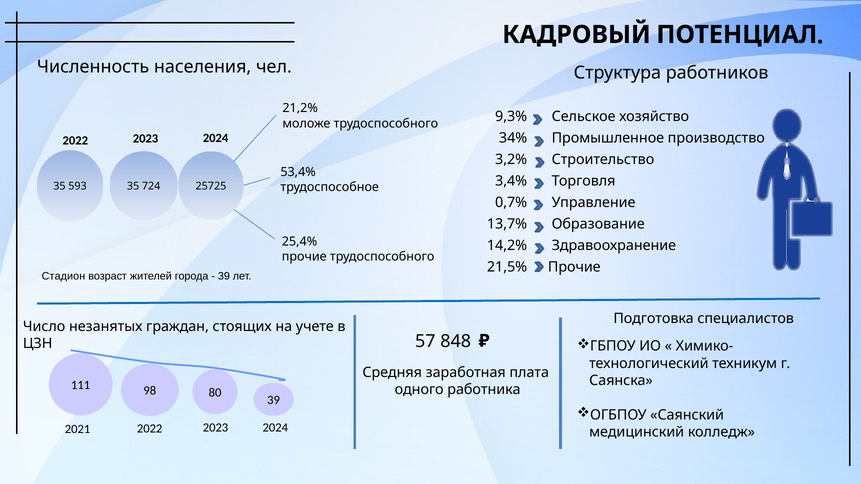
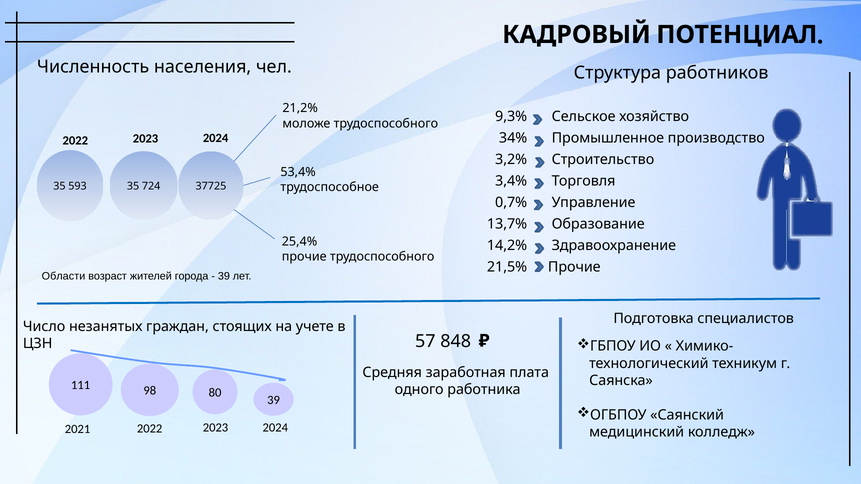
25725: 25725 -> 37725
Стадион: Стадион -> Области
